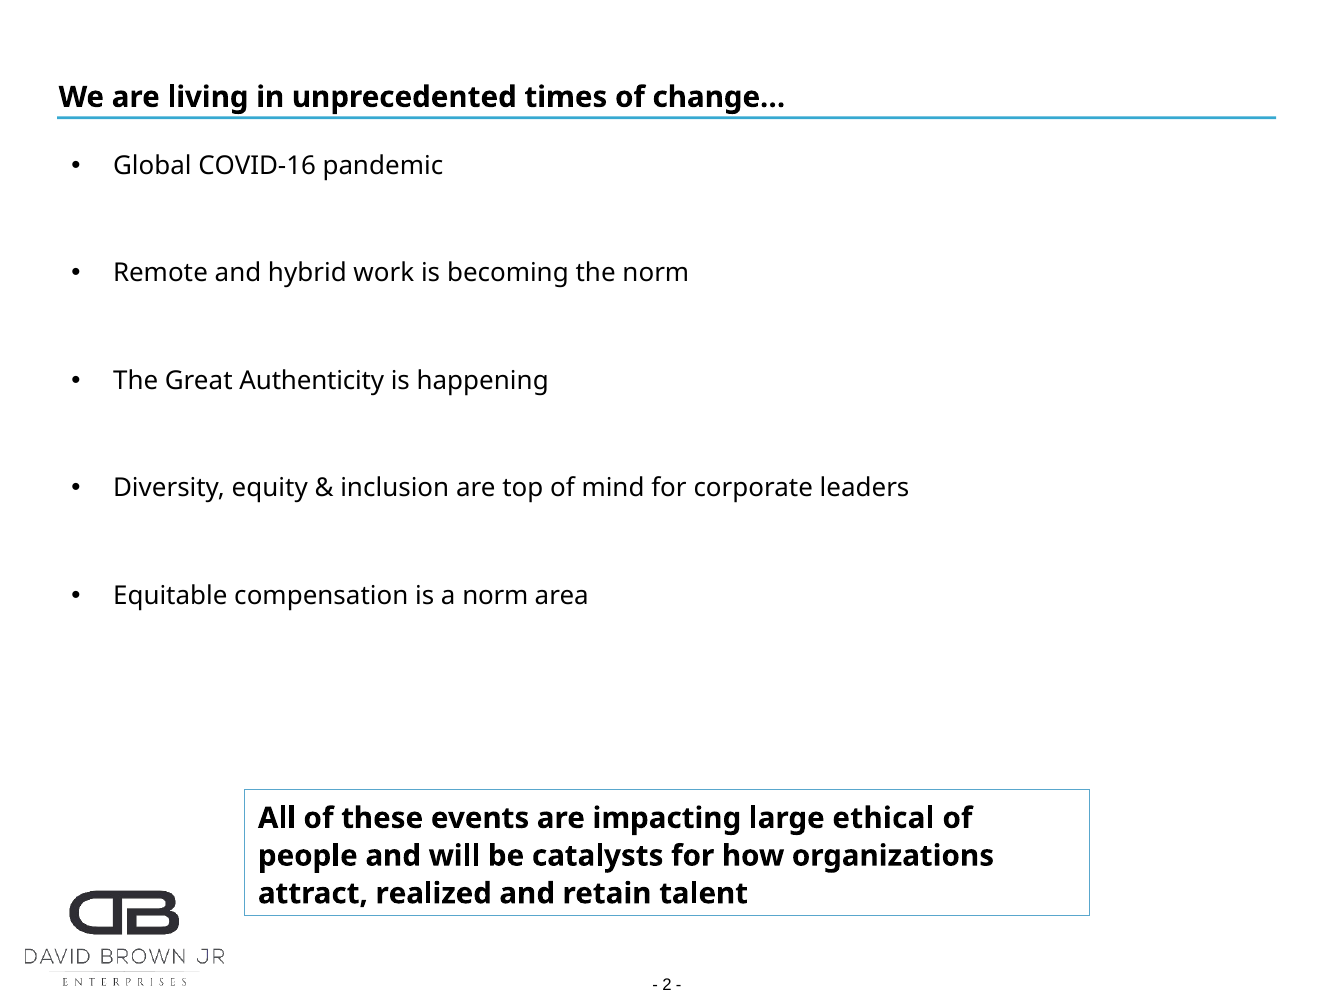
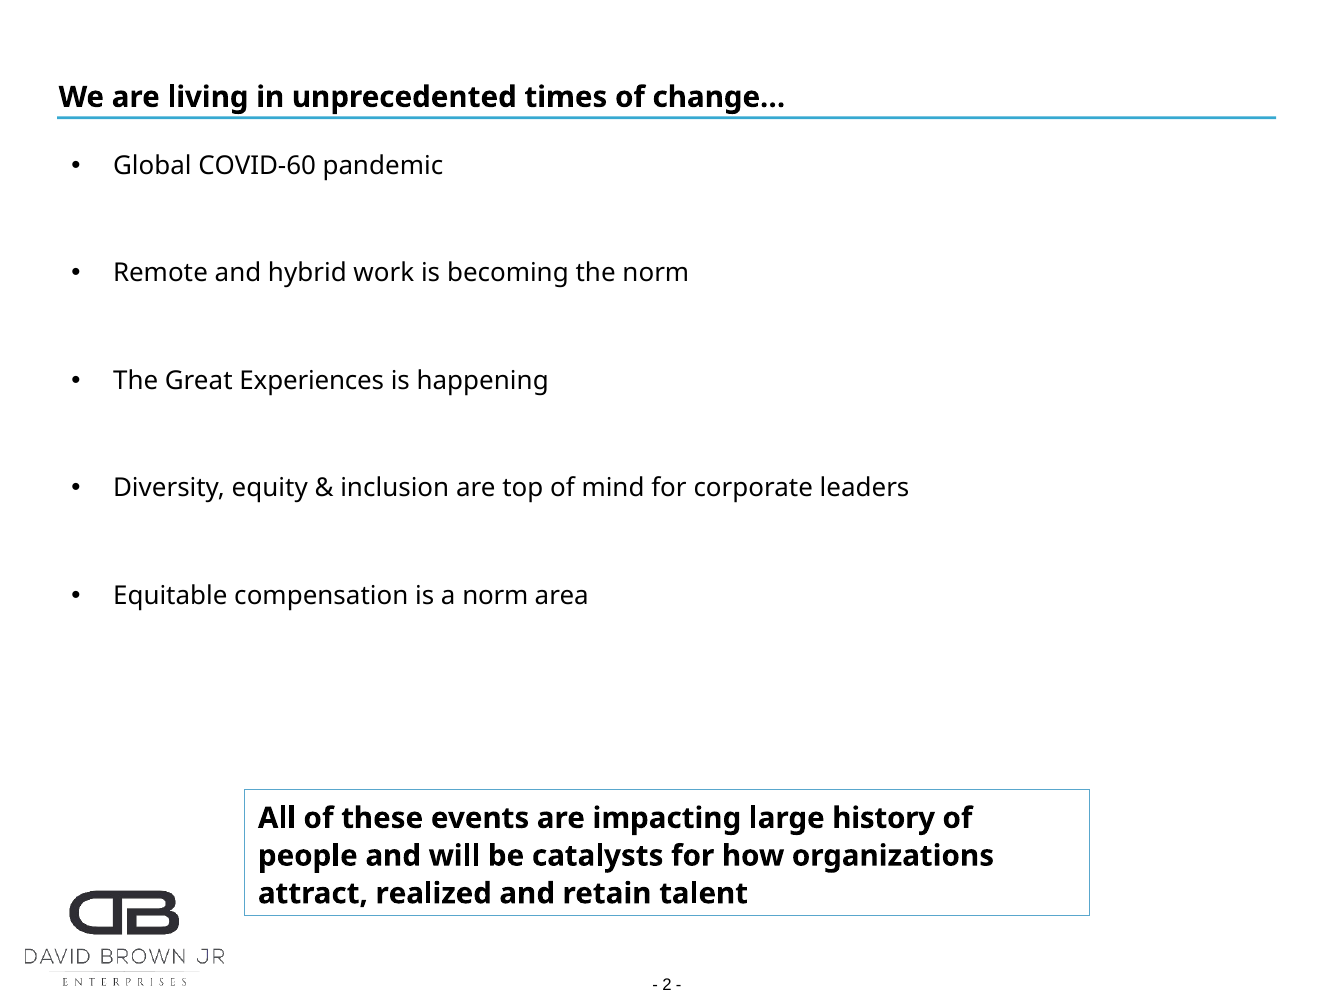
COVID-16: COVID-16 -> COVID-60
Authenticity: Authenticity -> Experiences
ethical: ethical -> history
